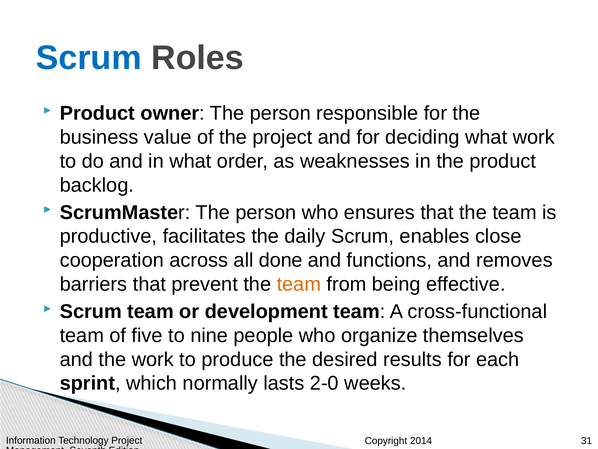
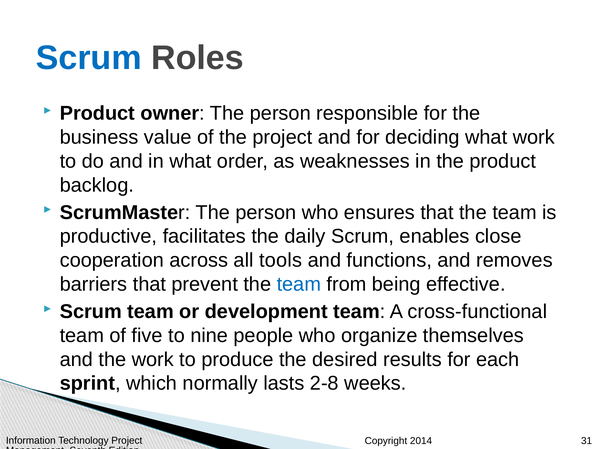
done: done -> tools
team at (299, 284) colour: orange -> blue
2-0: 2-0 -> 2-8
